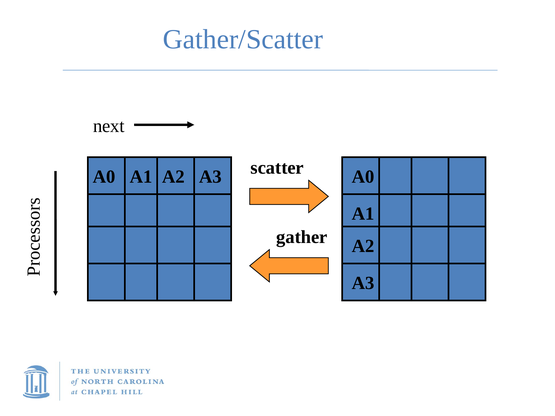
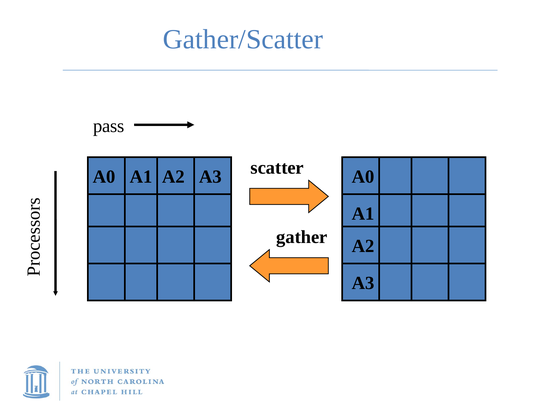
next: next -> pass
